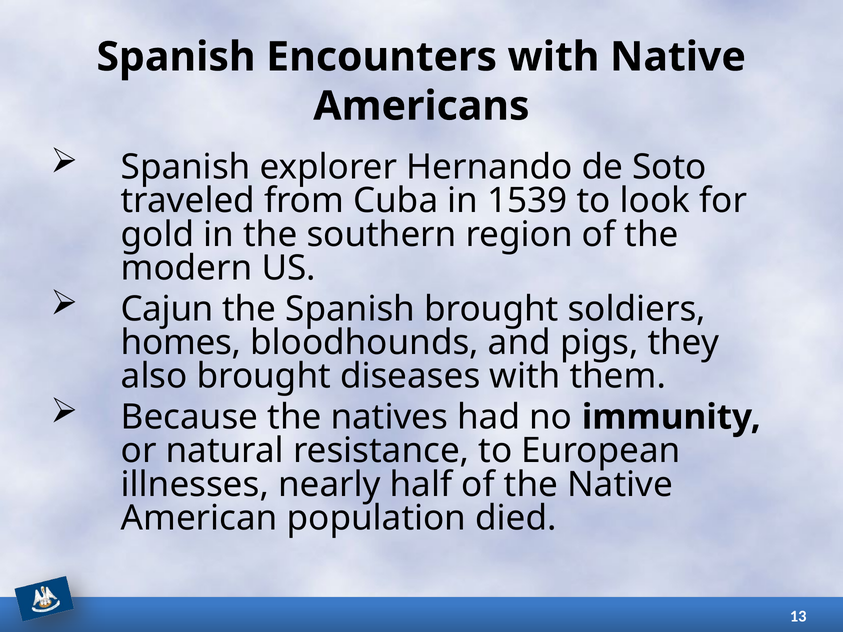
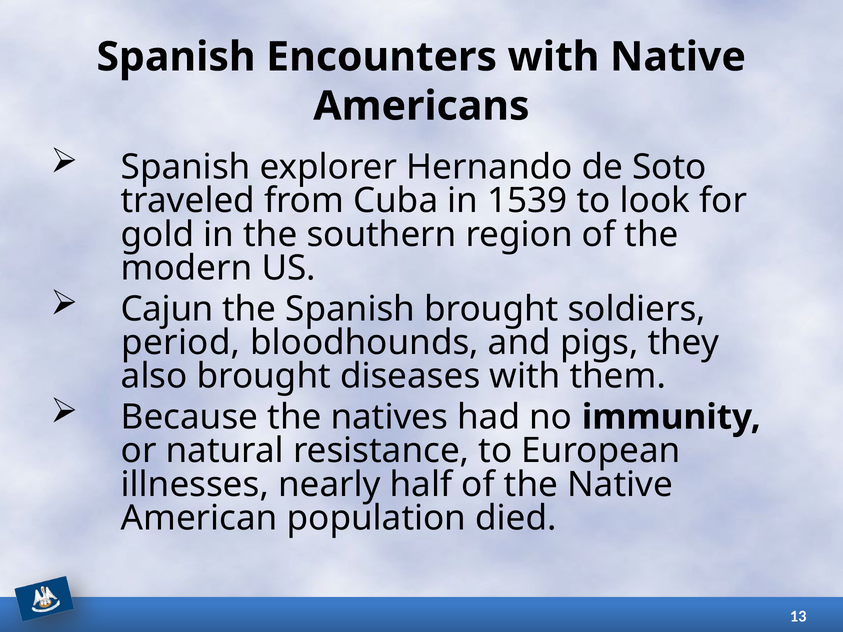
homes: homes -> period
